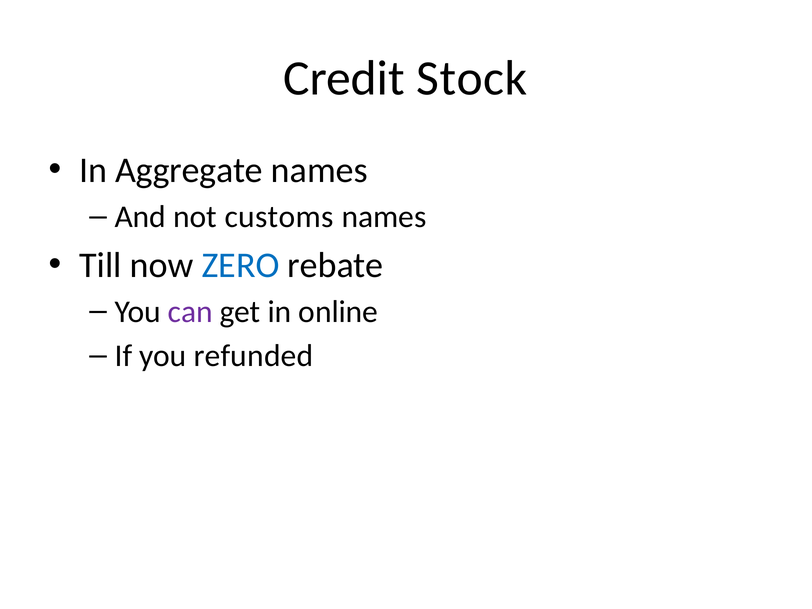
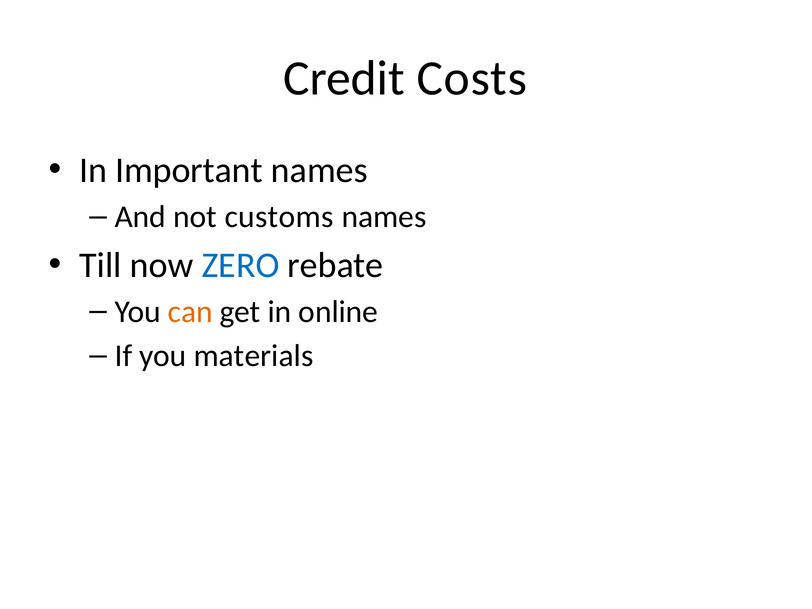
Stock: Stock -> Costs
Aggregate: Aggregate -> Important
can colour: purple -> orange
refunded: refunded -> materials
